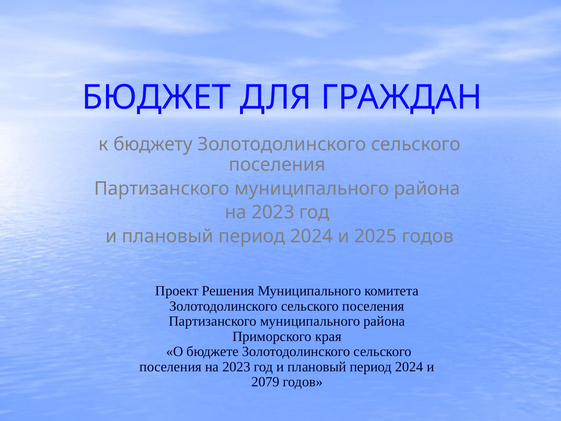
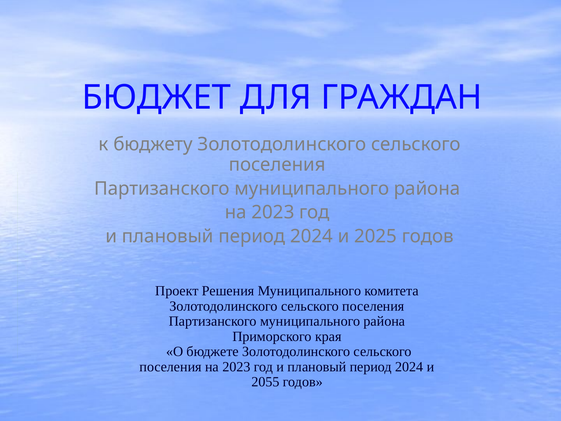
2079: 2079 -> 2055
